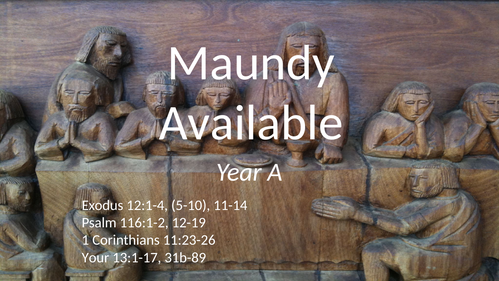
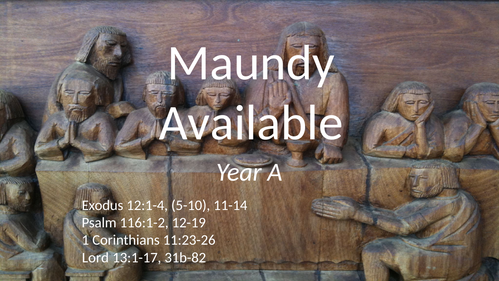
Your: Your -> Lord
31b-89: 31b-89 -> 31b-82
